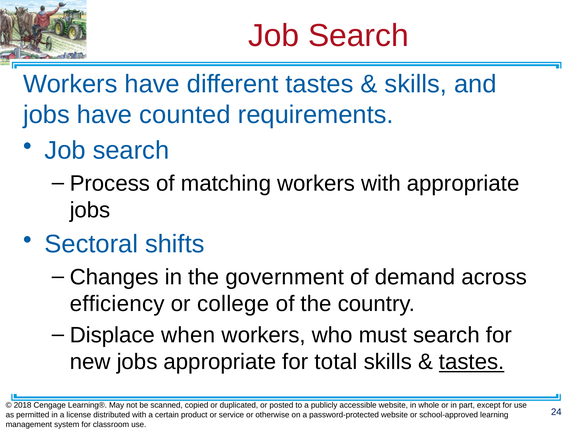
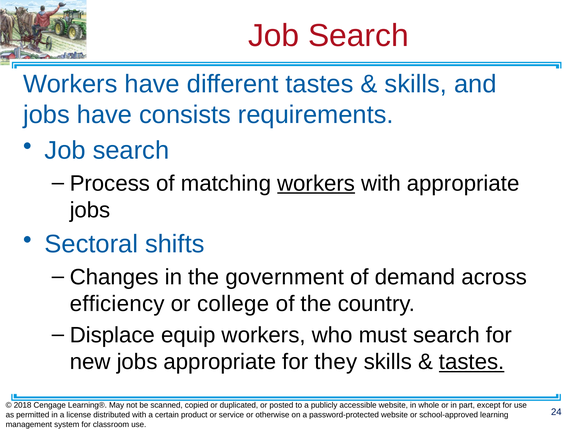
counted: counted -> consists
workers at (316, 183) underline: none -> present
when: when -> equip
total: total -> they
